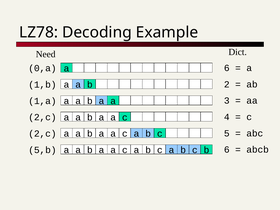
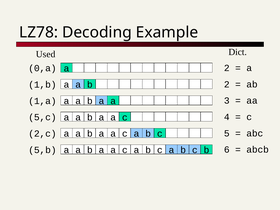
Need: Need -> Used
0,a 6: 6 -> 2
2,c at (42, 117): 2,c -> 5,c
